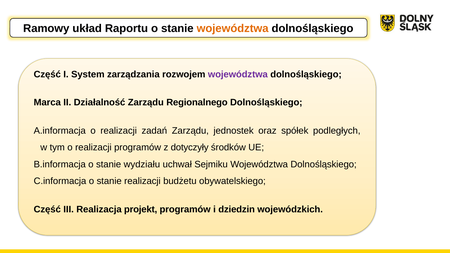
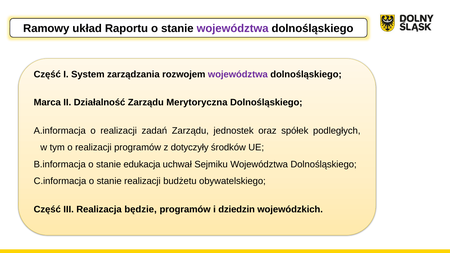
województwa at (233, 29) colour: orange -> purple
Regionalnego: Regionalnego -> Merytoryczna
wydziału: wydziału -> edukacja
projekt: projekt -> będzie
